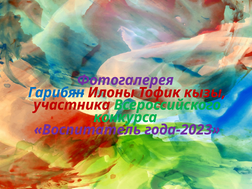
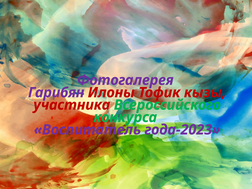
Гарибян colour: blue -> purple
